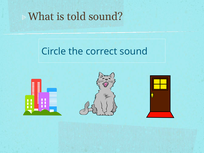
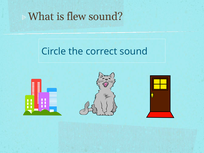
told: told -> flew
